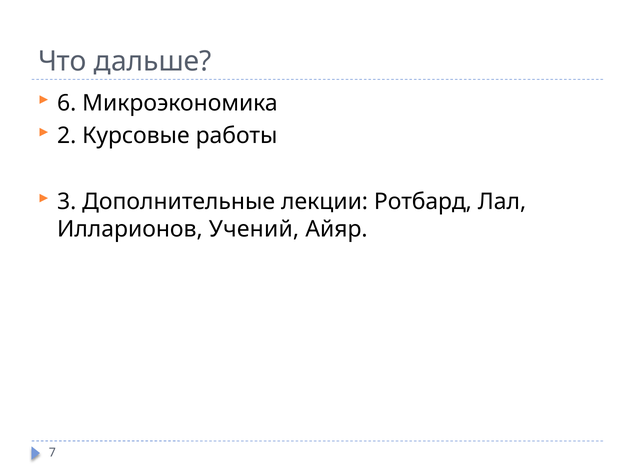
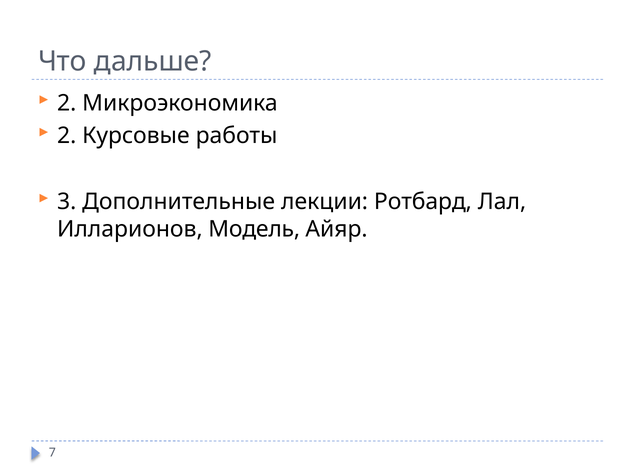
6 at (67, 103): 6 -> 2
Учений: Учений -> Модель
